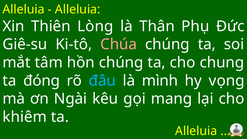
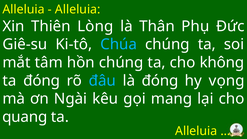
Chúa colour: pink -> light blue
chung: chung -> không
là mình: mình -> đóng
khiêm: khiêm -> quang
